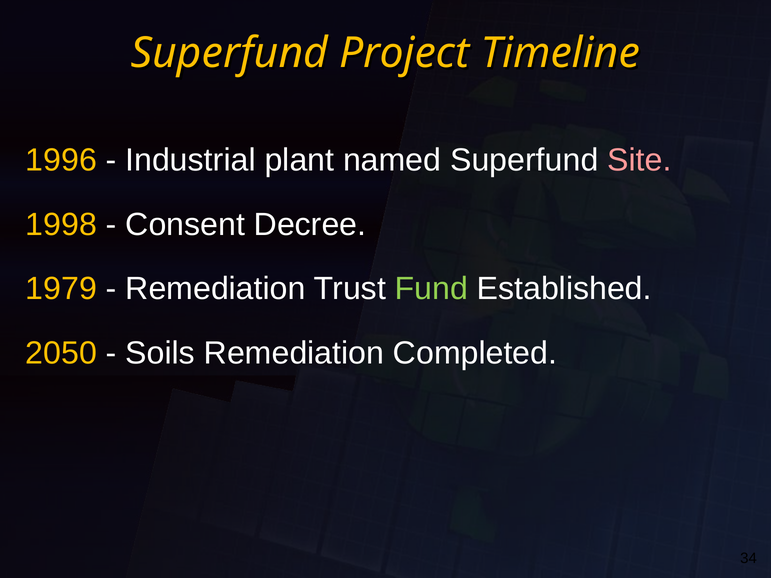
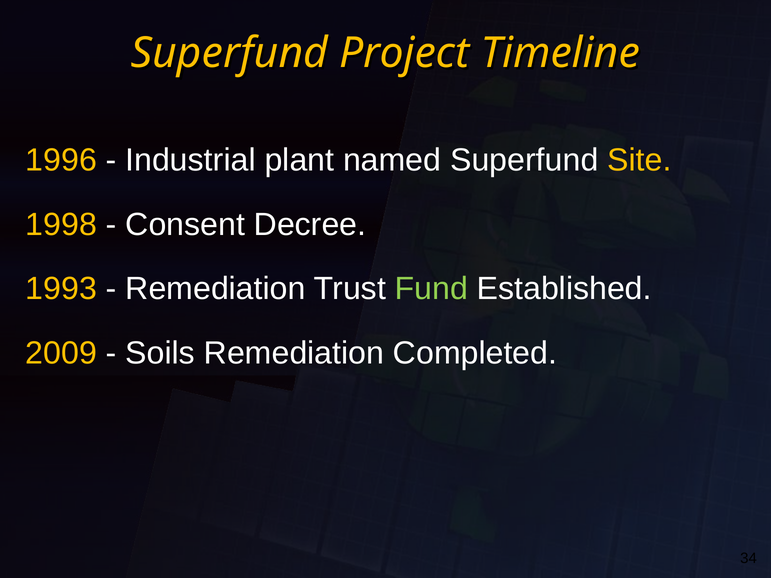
Site colour: pink -> yellow
1979: 1979 -> 1993
2050: 2050 -> 2009
